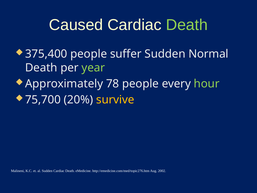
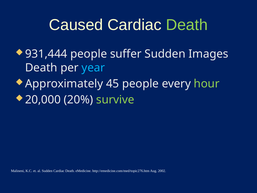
375,400: 375,400 -> 931,444
Normal: Normal -> Images
year colour: light green -> light blue
78: 78 -> 45
75,700: 75,700 -> 20,000
survive colour: yellow -> light green
